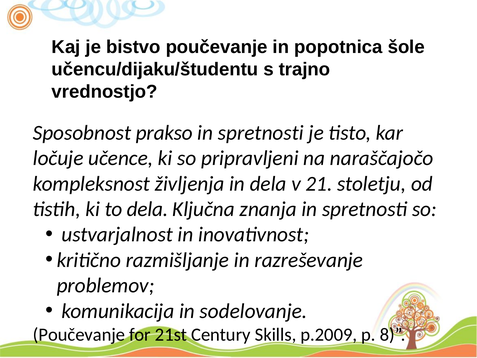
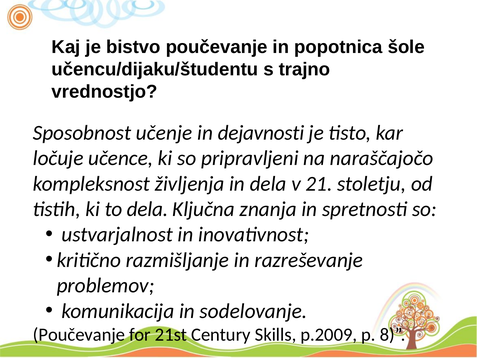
prakso: prakso -> učenje
spretnosti at (261, 133): spretnosti -> dejavnosti
